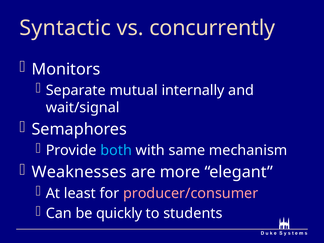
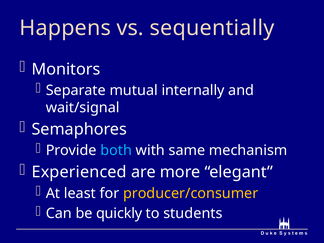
Syntactic: Syntactic -> Happens
concurrently: concurrently -> sequentially
Weaknesses: Weaknesses -> Experienced
producer/consumer colour: pink -> yellow
